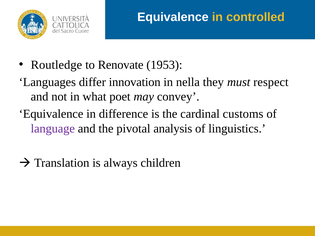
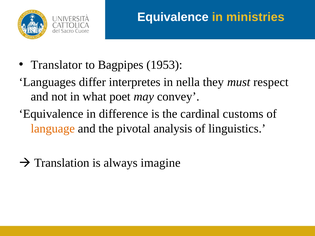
controlled: controlled -> ministries
Routledge: Routledge -> Translator
Renovate: Renovate -> Bagpipes
innovation: innovation -> interpretes
language colour: purple -> orange
children: children -> imagine
